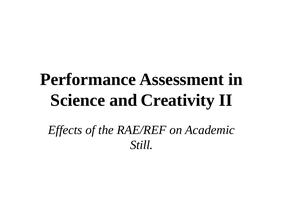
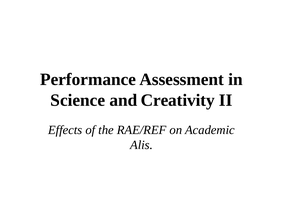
Still: Still -> Alis
